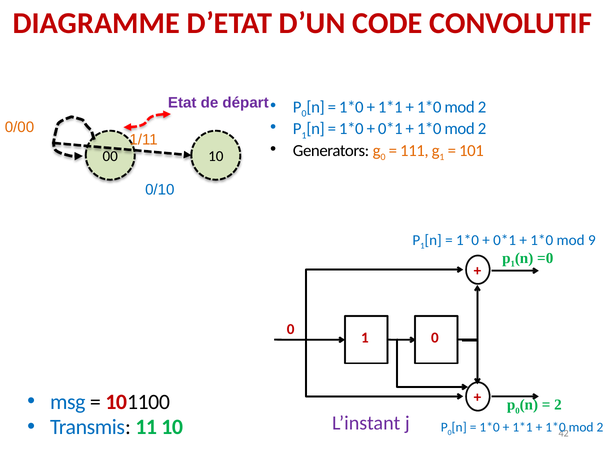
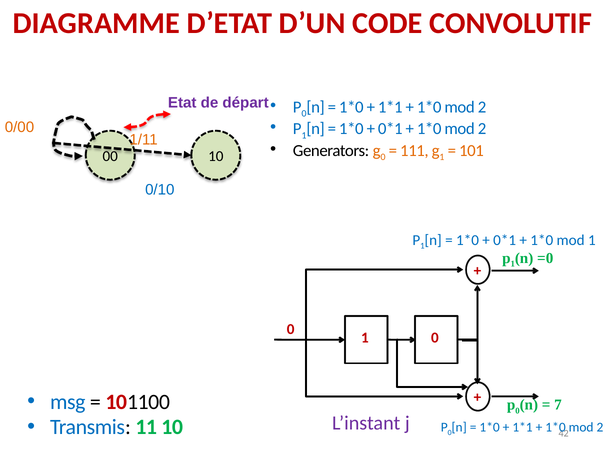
mod 9: 9 -> 1
2 at (558, 405): 2 -> 7
